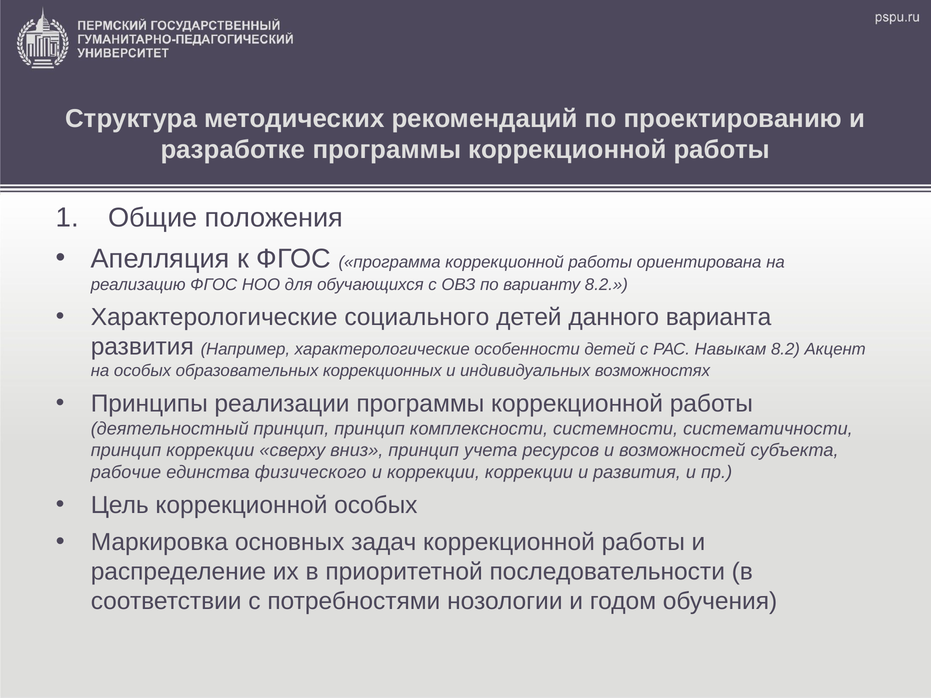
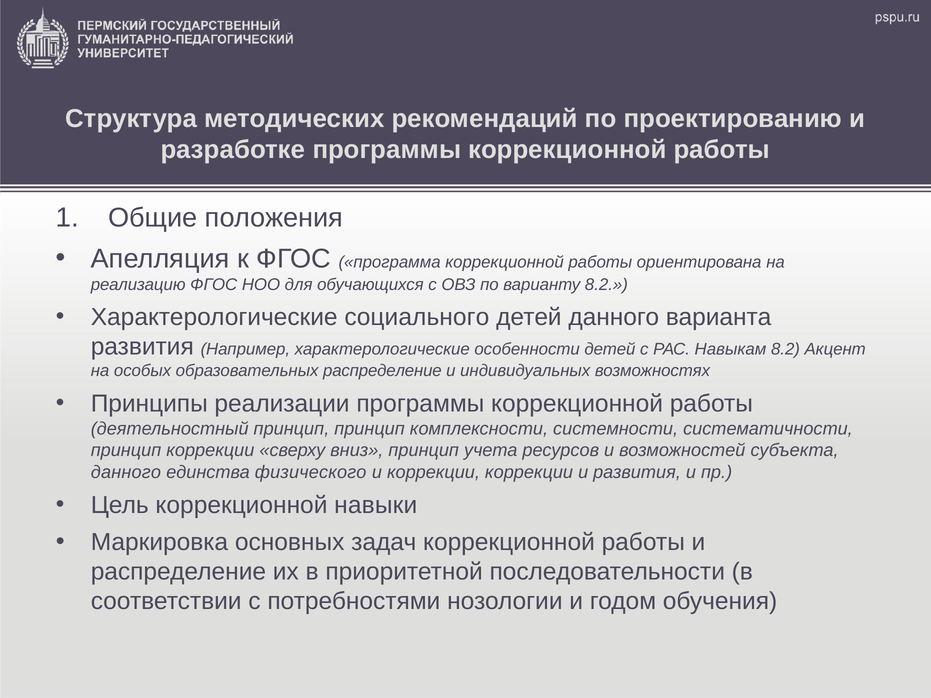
образовательных коррекционных: коррекционных -> распределение
рабочие at (126, 472): рабочие -> данного
коррекционной особых: особых -> навыки
